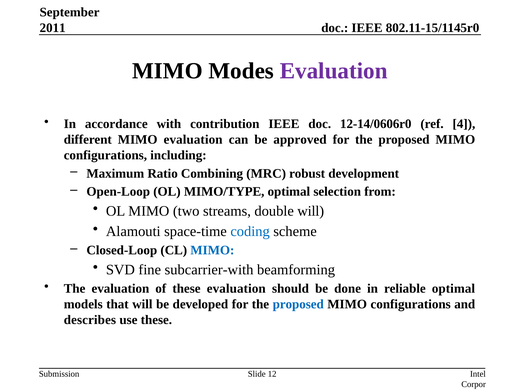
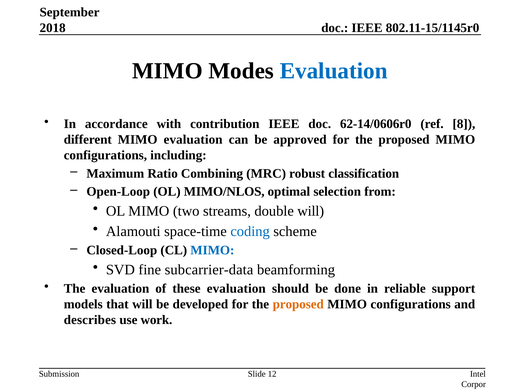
2011: 2011 -> 2018
Evaluation at (334, 71) colour: purple -> blue
12-14/0606r0: 12-14/0606r0 -> 62-14/0606r0
4: 4 -> 8
development: development -> classification
MIMO/TYPE: MIMO/TYPE -> MIMO/NLOS
subcarrier-with: subcarrier-with -> subcarrier-data
reliable optimal: optimal -> support
proposed at (298, 304) colour: blue -> orange
use these: these -> work
